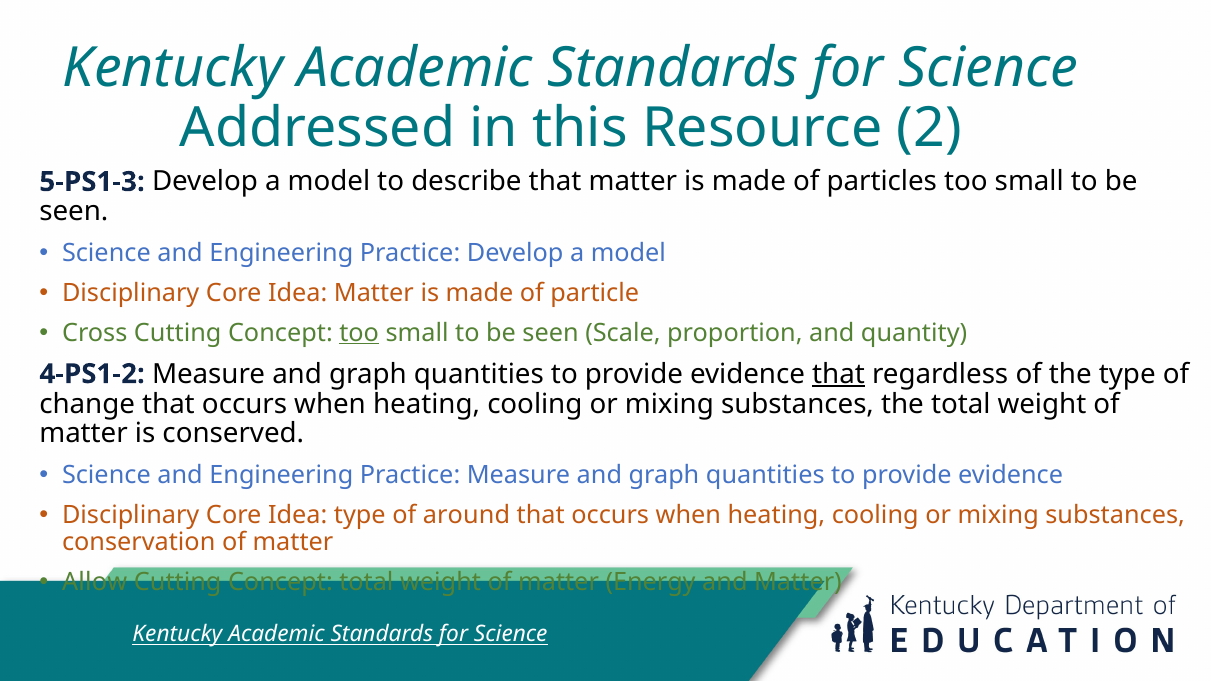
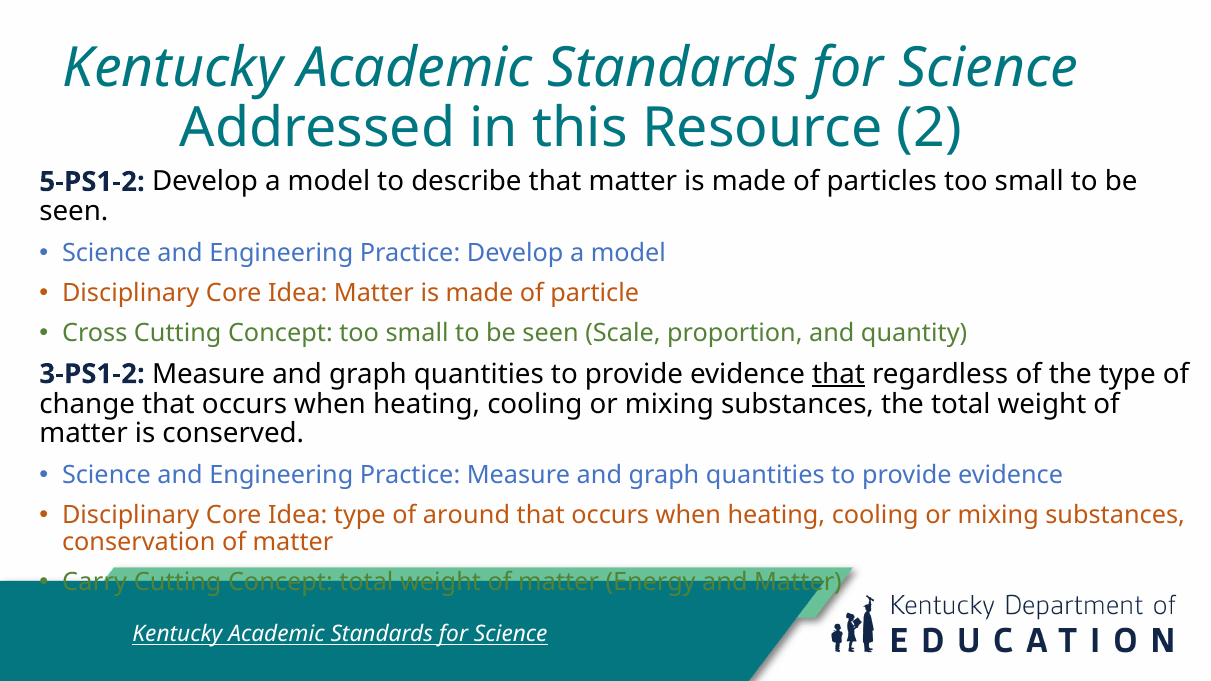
5-PS1-3: 5-PS1-3 -> 5-PS1-2
too at (359, 333) underline: present -> none
4-PS1-2: 4-PS1-2 -> 3-PS1-2
Allow: Allow -> Carry
